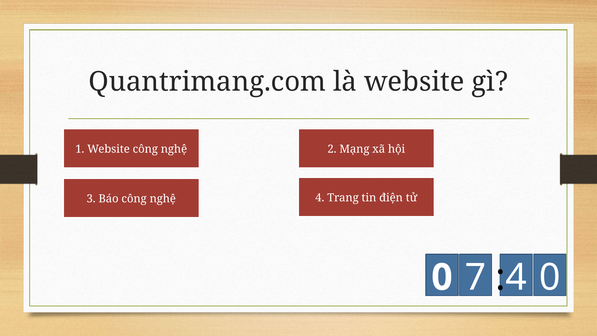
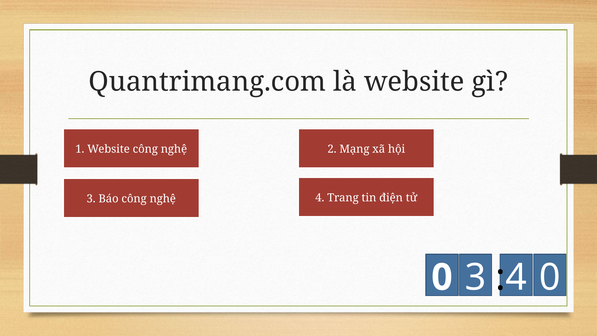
0 7: 7 -> 3
